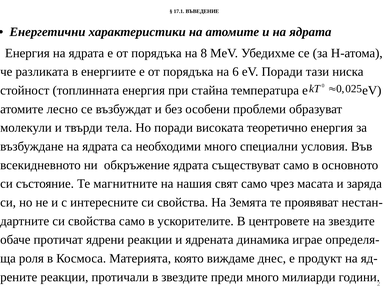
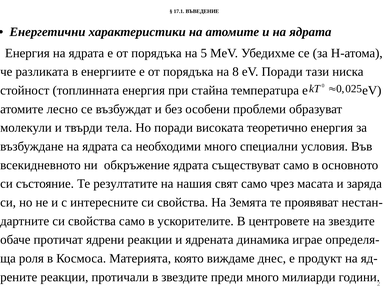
8: 8 -> 5
6: 6 -> 8
магнитните: магнитните -> резултатите
